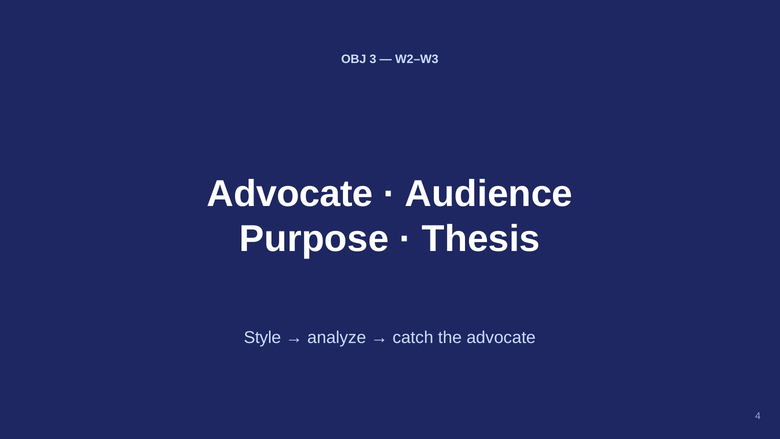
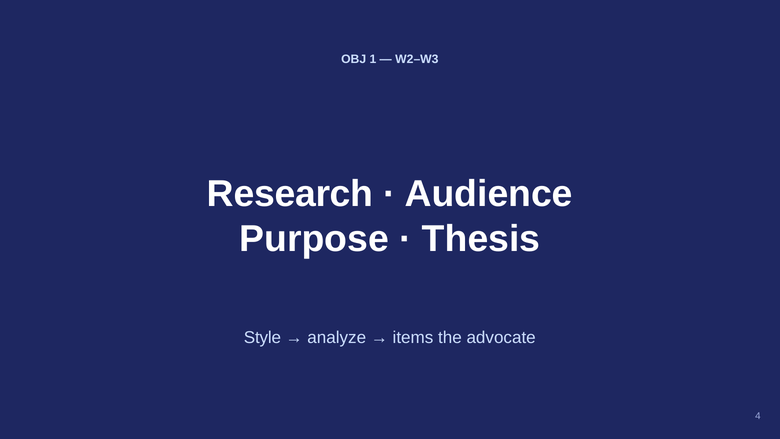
3: 3 -> 1
Advocate at (290, 194): Advocate -> Research
catch: catch -> items
